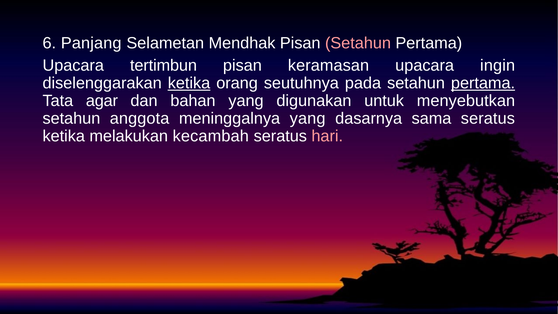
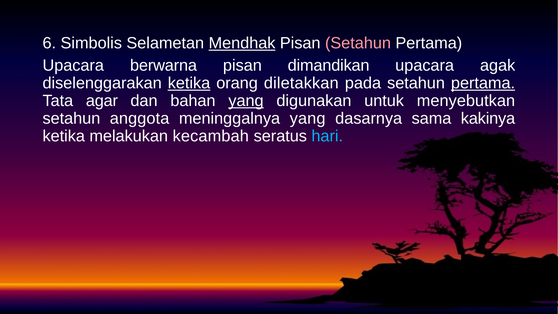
Panjang: Panjang -> Simbolis
Mendhak underline: none -> present
tertimbun: tertimbun -> berwarna
keramasan: keramasan -> dimandikan
ingin: ingin -> agak
seutuhnya: seutuhnya -> diletakkan
yang at (246, 101) underline: none -> present
sama seratus: seratus -> kakinya
hari colour: pink -> light blue
